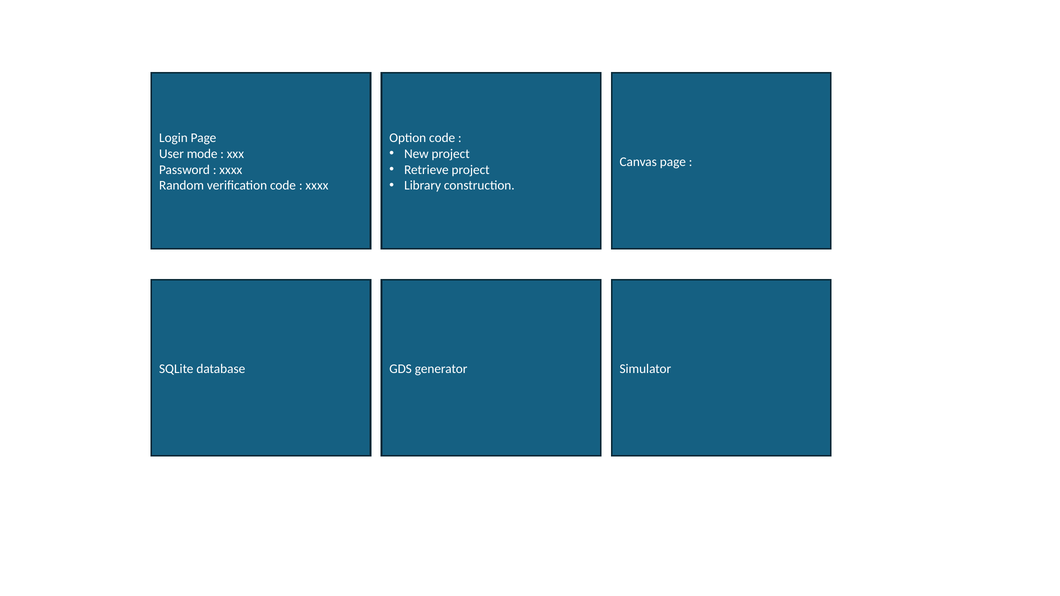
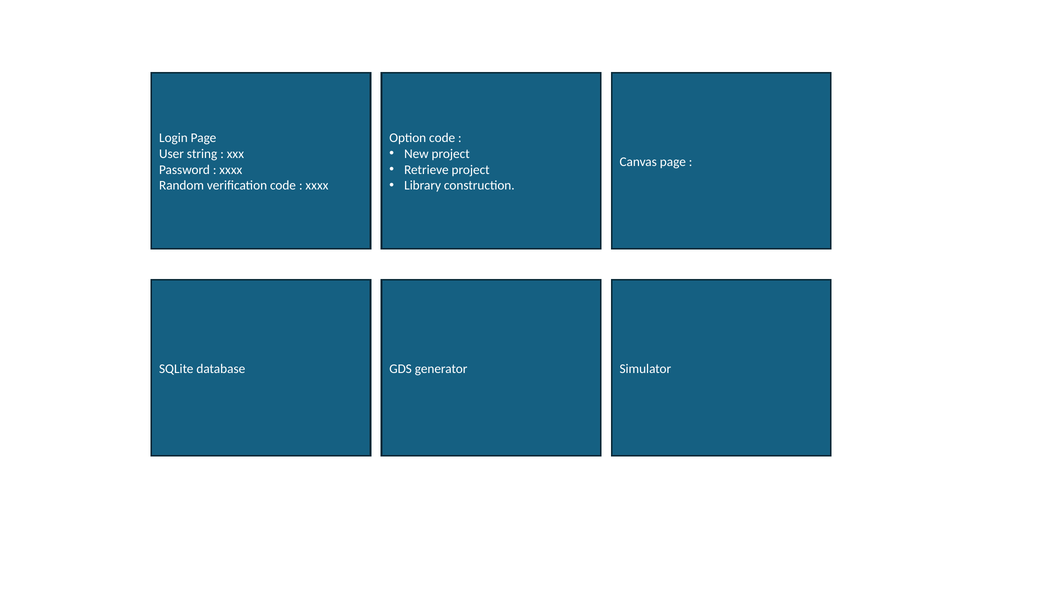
mode: mode -> string
